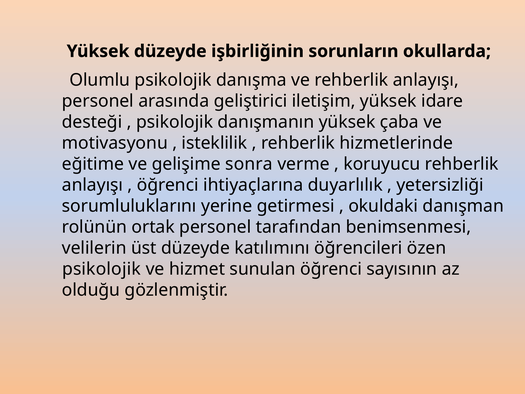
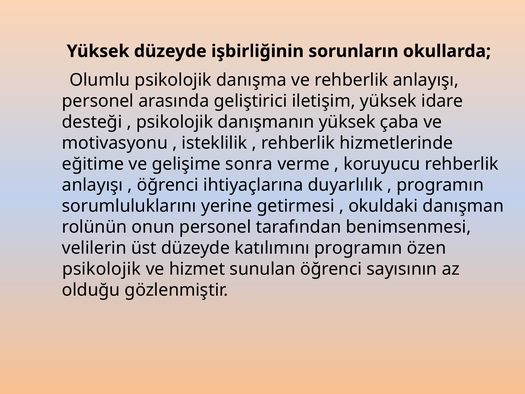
yetersizliği at (440, 185): yetersizliği -> programın
ortak: ortak -> onun
katılımını öğrencileri: öğrencileri -> programın
